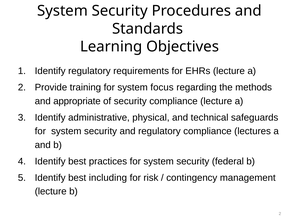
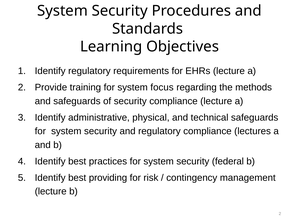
and appropriate: appropriate -> safeguards
including: including -> providing
